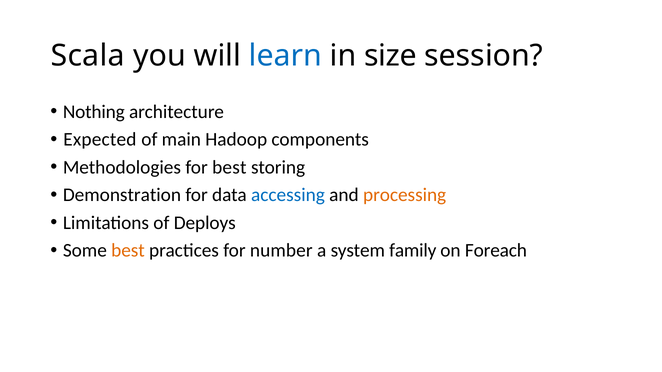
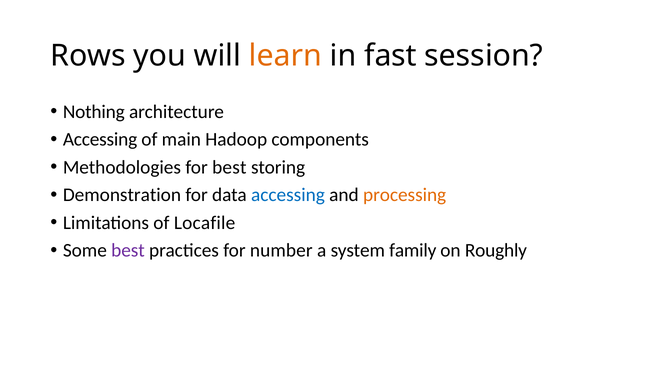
Scala: Scala -> Rows
learn colour: blue -> orange
size: size -> fast
Expected at (100, 140): Expected -> Accessing
Deploys: Deploys -> Locafile
best at (128, 251) colour: orange -> purple
Foreach: Foreach -> Roughly
